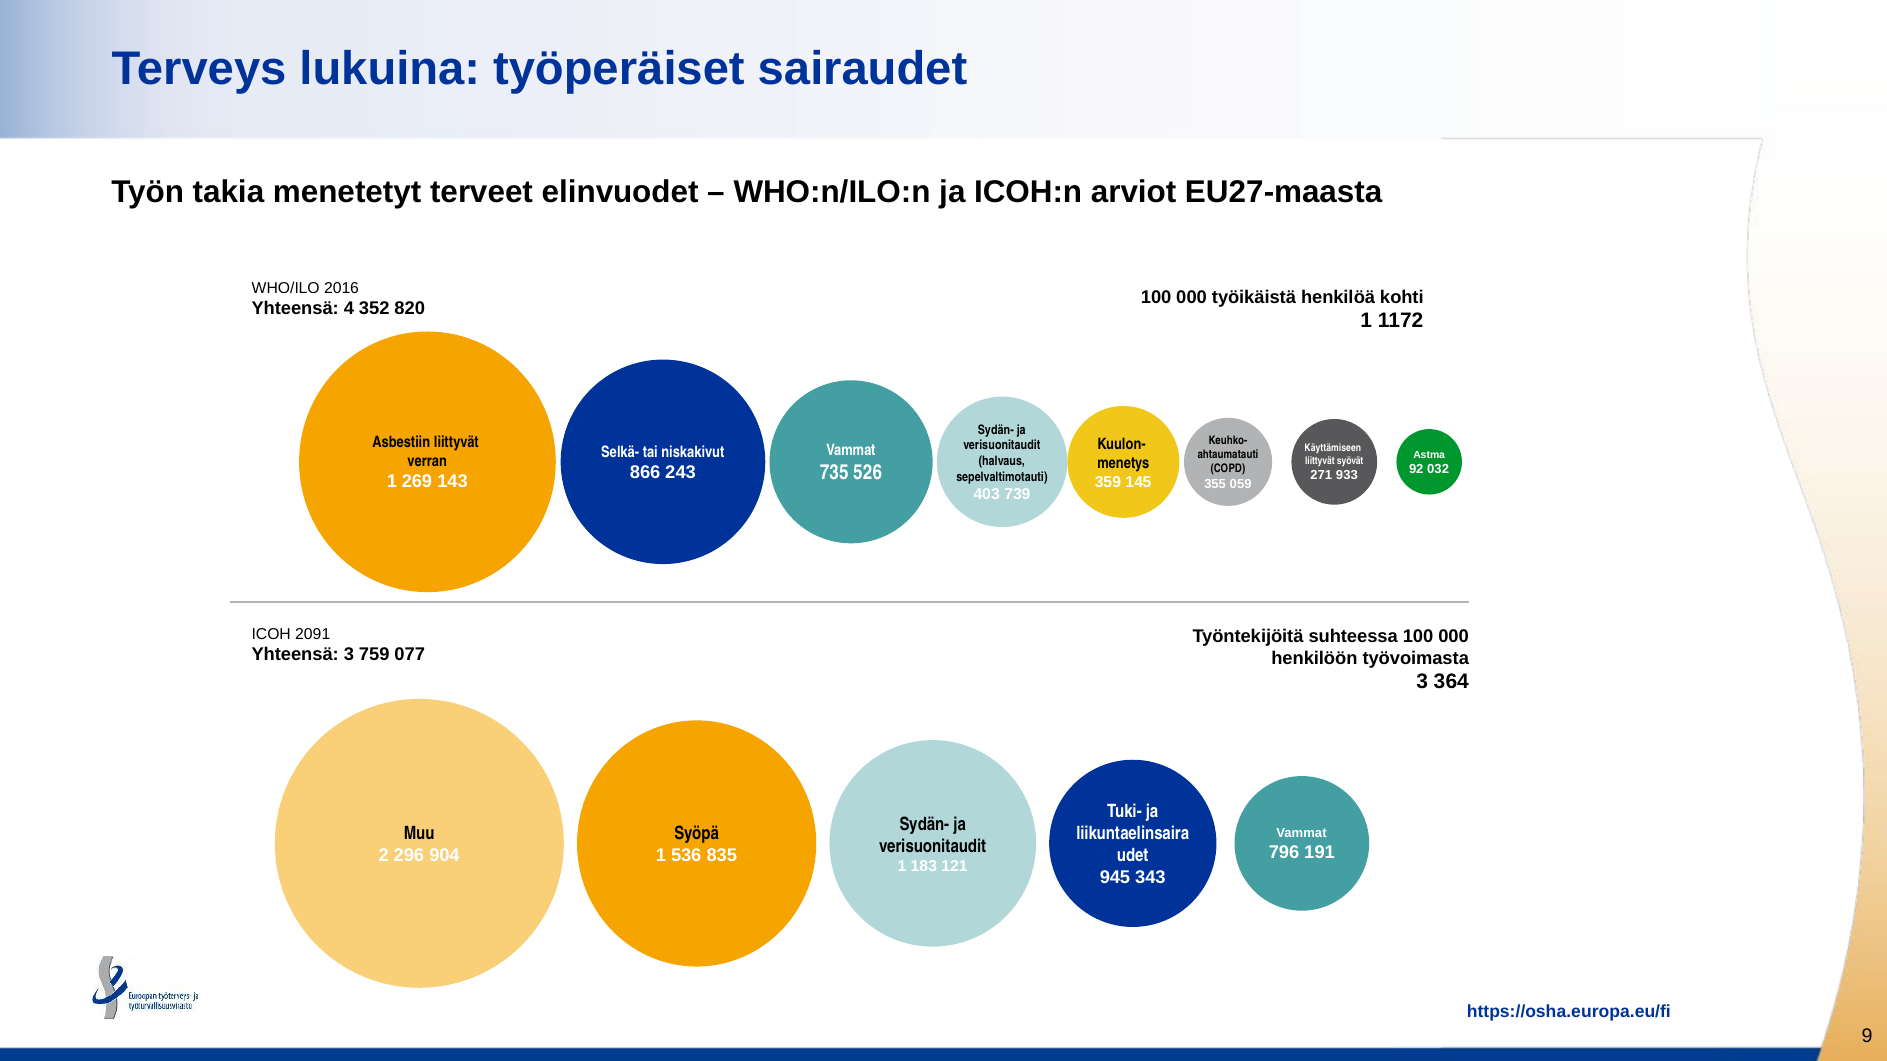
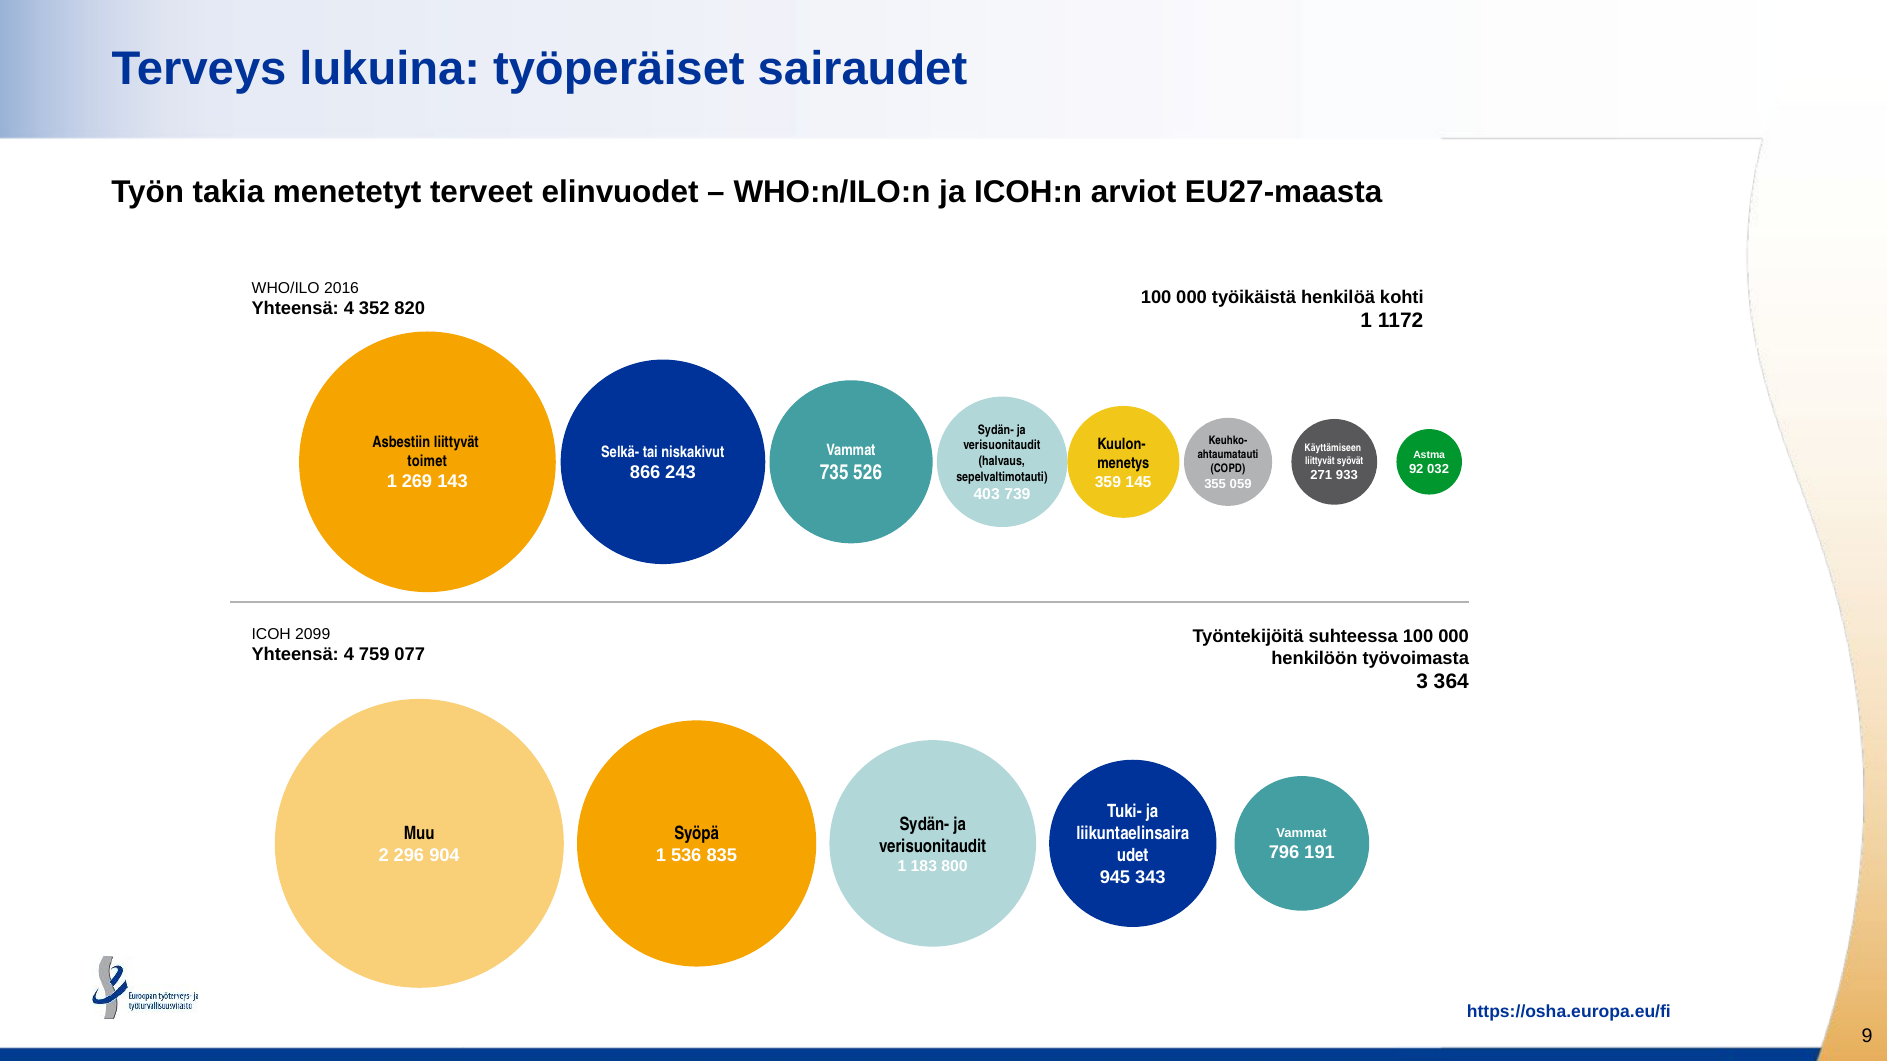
verran: verran -> toimet
2091: 2091 -> 2099
3 at (349, 655): 3 -> 4
121: 121 -> 800
